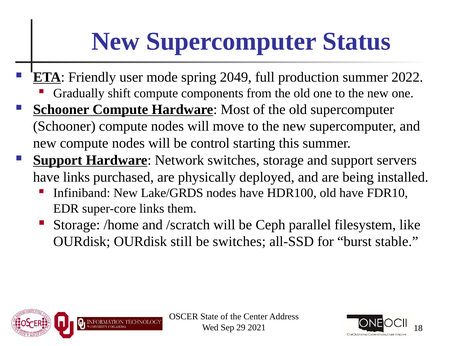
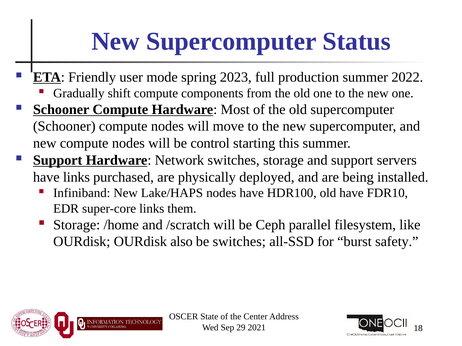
2049: 2049 -> 2023
Lake/GRDS: Lake/GRDS -> Lake/HAPS
still: still -> also
stable: stable -> safety
